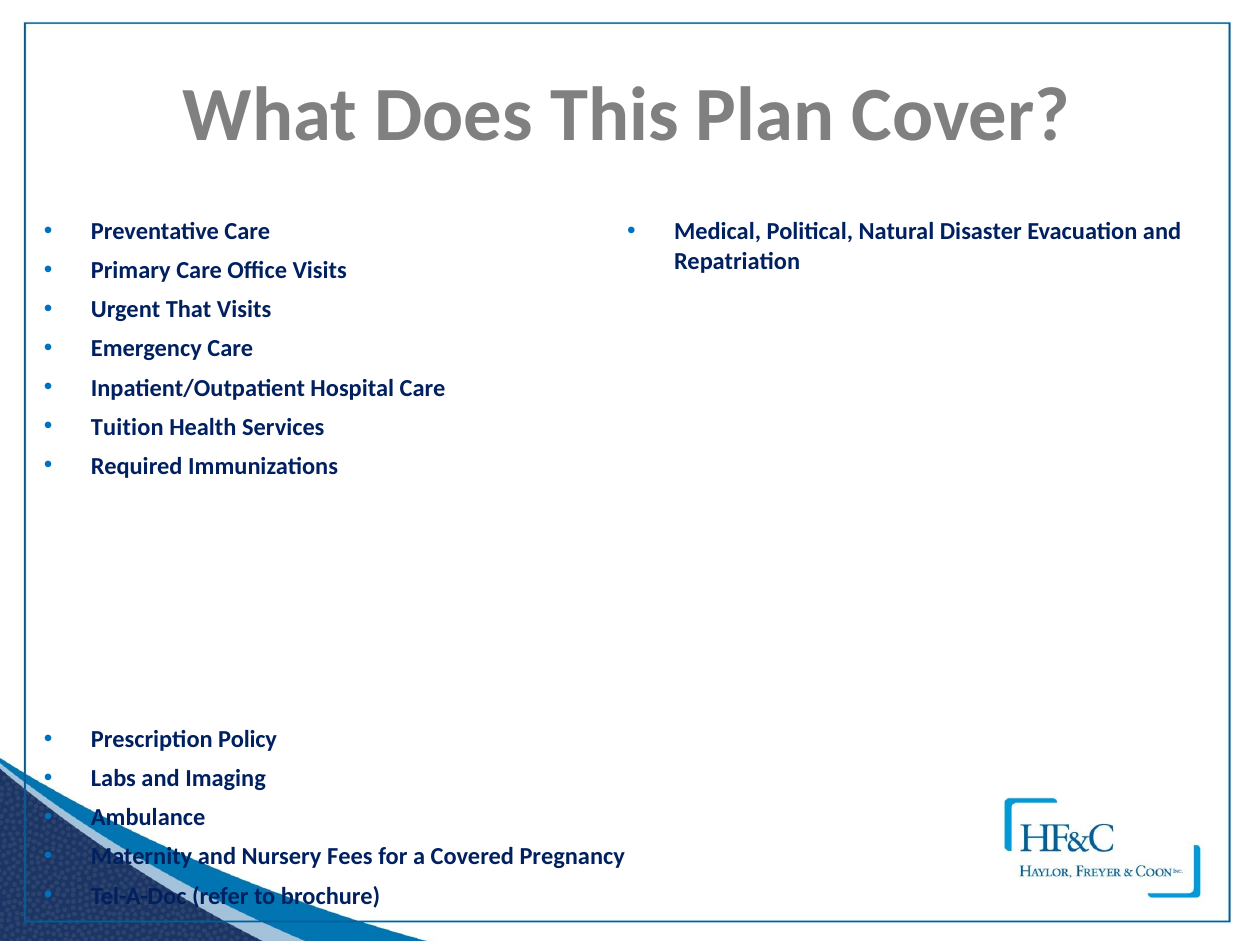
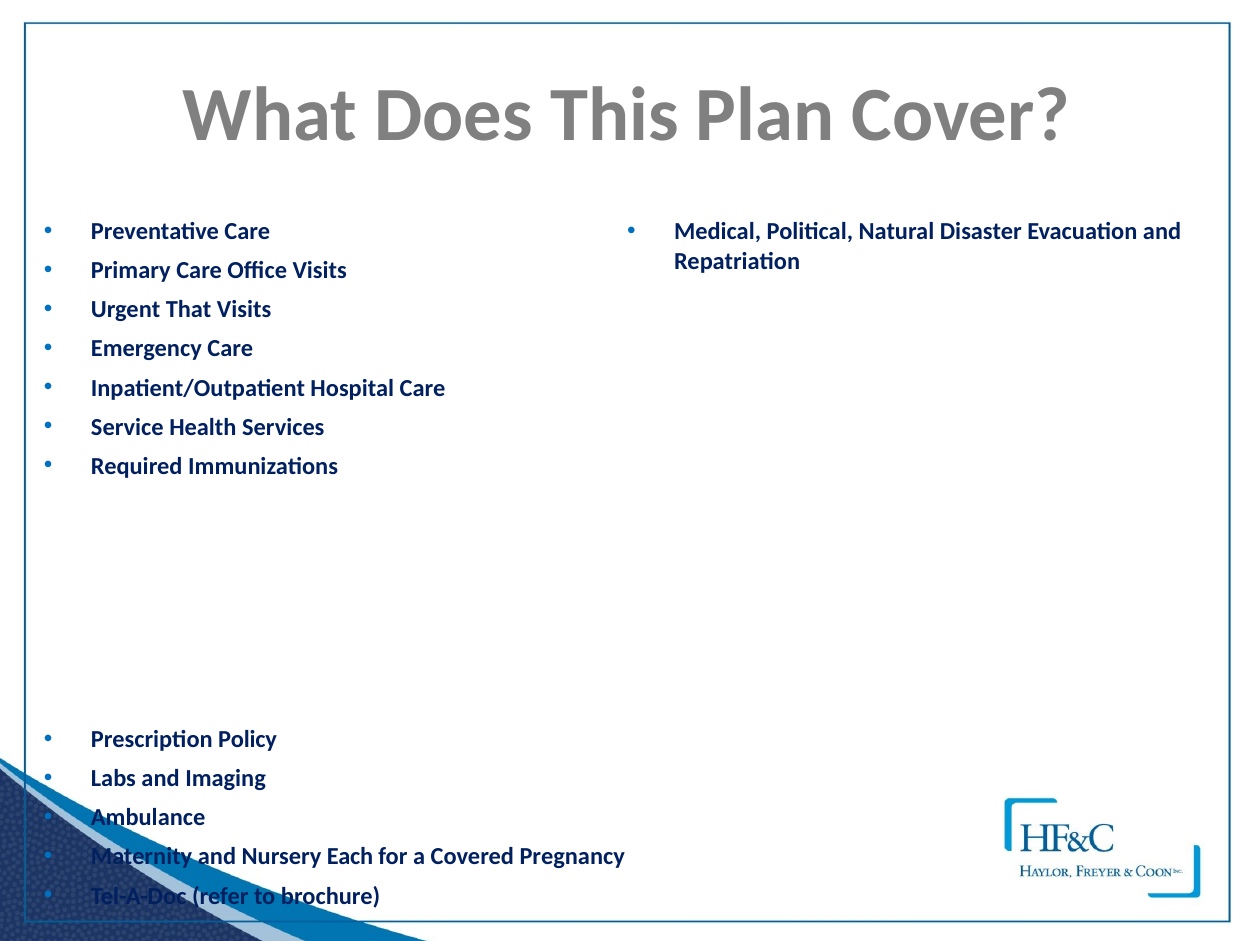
Tuition: Tuition -> Service
Fees: Fees -> Each
